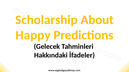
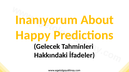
Scholarship: Scholarship -> Inanıyorum
